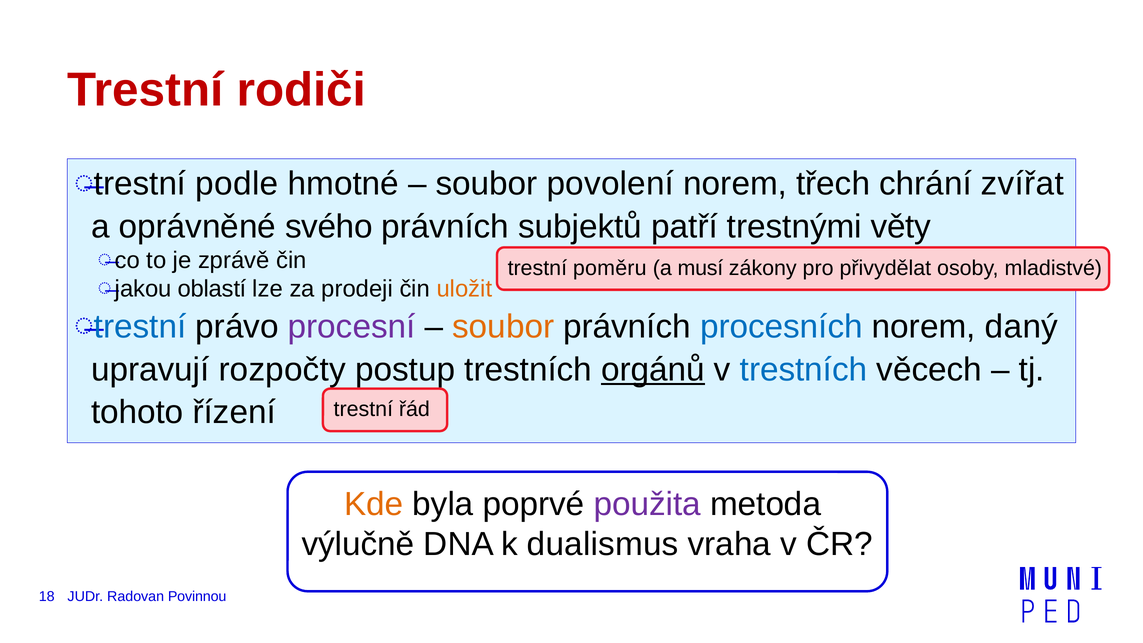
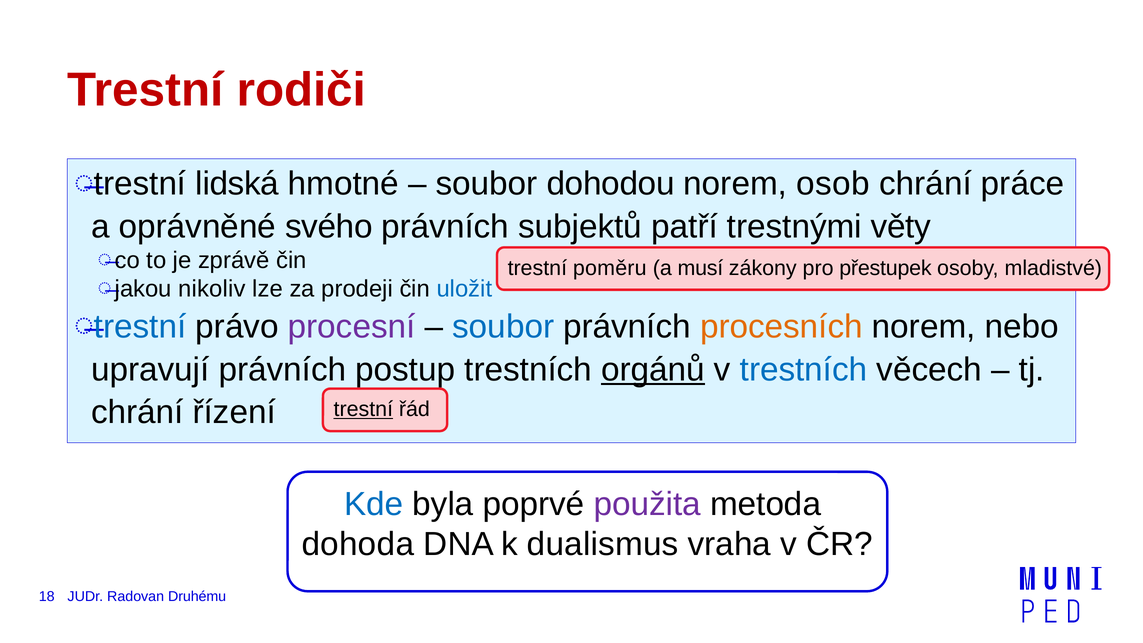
podle: podle -> lidská
povolení: povolení -> dohodou
třech: třech -> osob
zvířat: zvířat -> práce
přivydělat: přivydělat -> přestupek
oblastí: oblastí -> nikoliv
uložit colour: orange -> blue
soubor at (503, 327) colour: orange -> blue
procesních colour: blue -> orange
daný: daný -> nebo
upravují rozpočty: rozpočty -> právních
tohoto at (137, 412): tohoto -> chrání
trestní at (363, 409) underline: none -> present
Kde colour: orange -> blue
výlučně: výlučně -> dohoda
Povinnou: Povinnou -> Druhému
